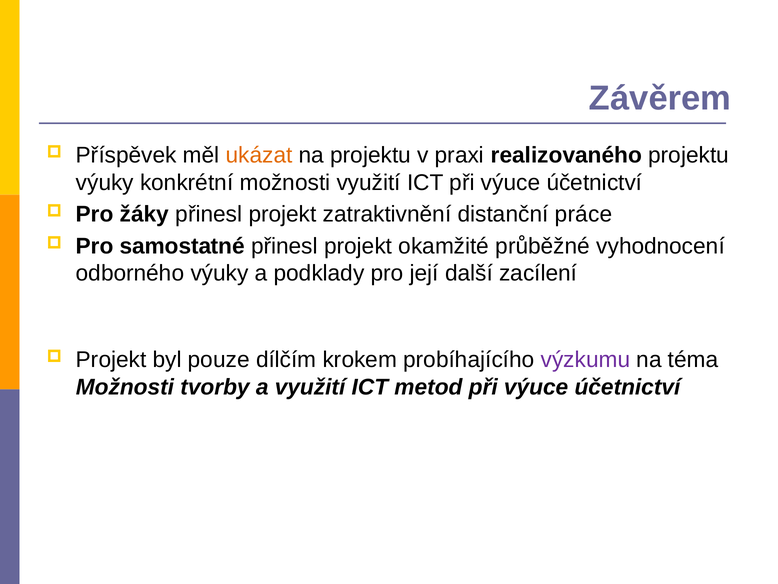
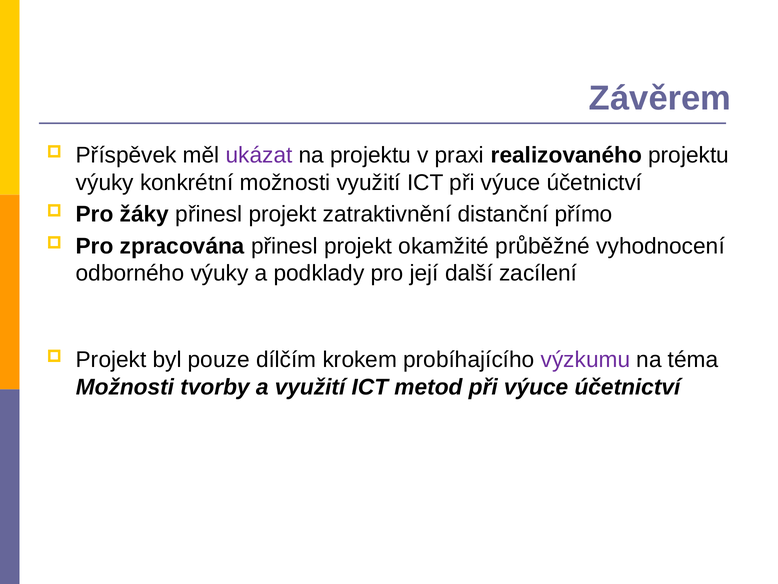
ukázat colour: orange -> purple
práce: práce -> přímo
samostatné: samostatné -> zpracována
